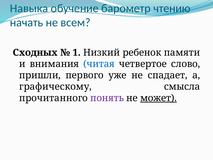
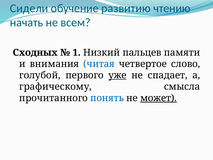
Навыка: Навыка -> Сидели
барометр: барометр -> развитию
ребенок: ребенок -> пальцев
пришли: пришли -> голубой
уже underline: none -> present
понять colour: purple -> blue
